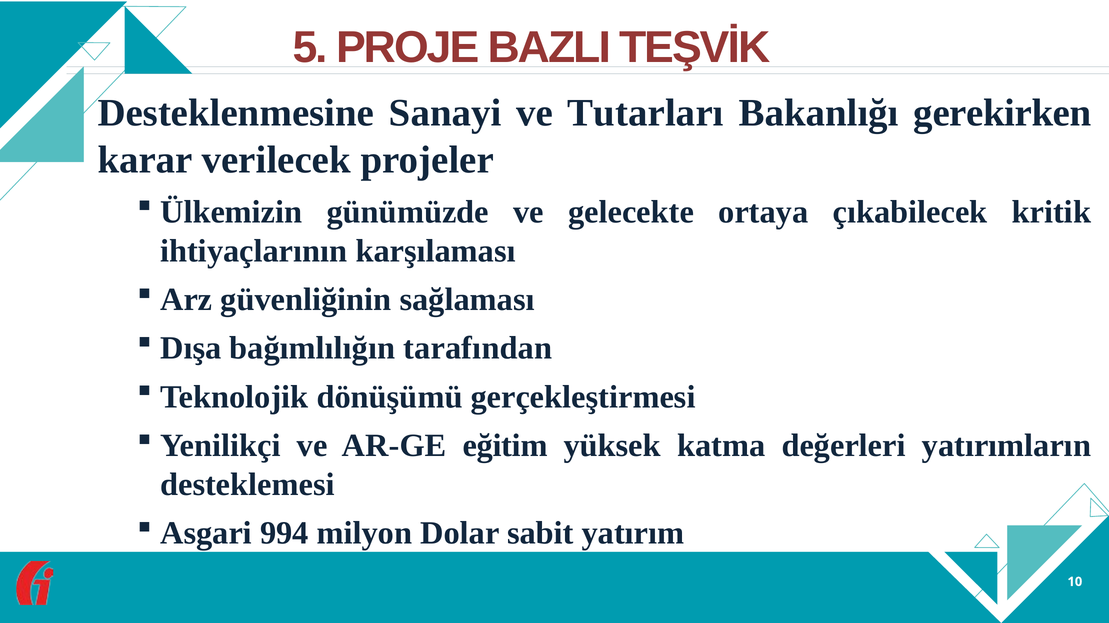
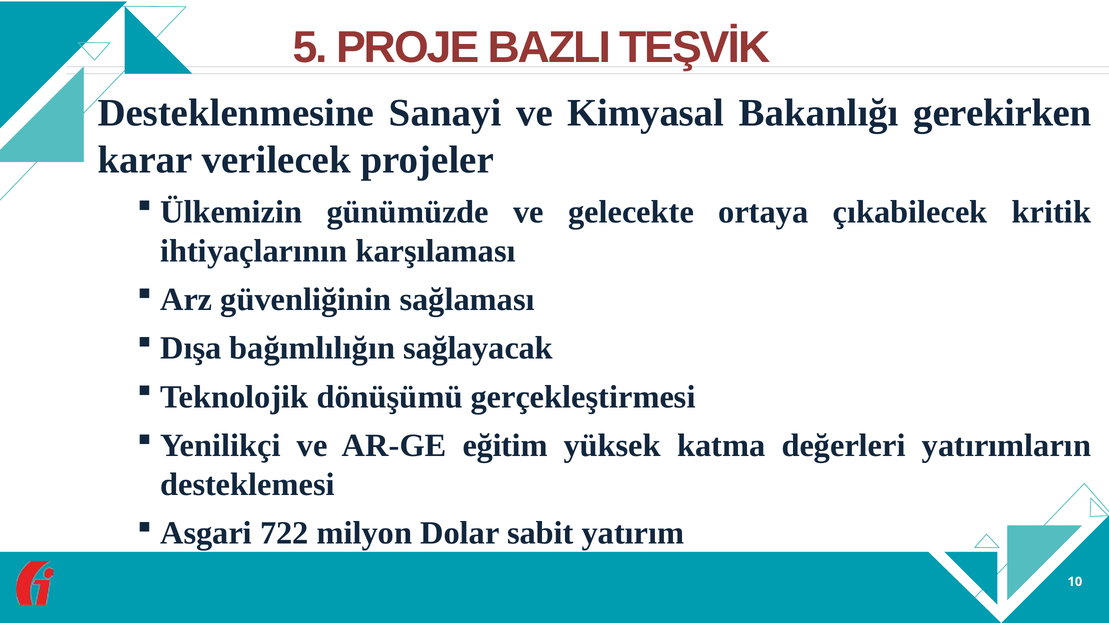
Tutarları: Tutarları -> Kimyasal
tarafından: tarafından -> sağlayacak
994: 994 -> 722
